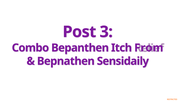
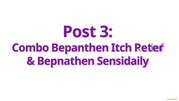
From: From -> Peter
